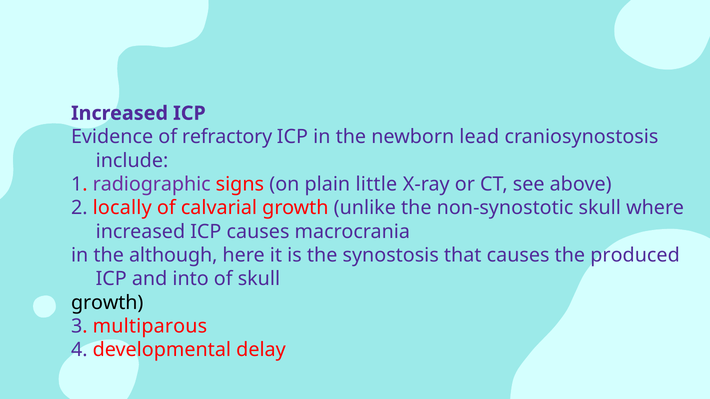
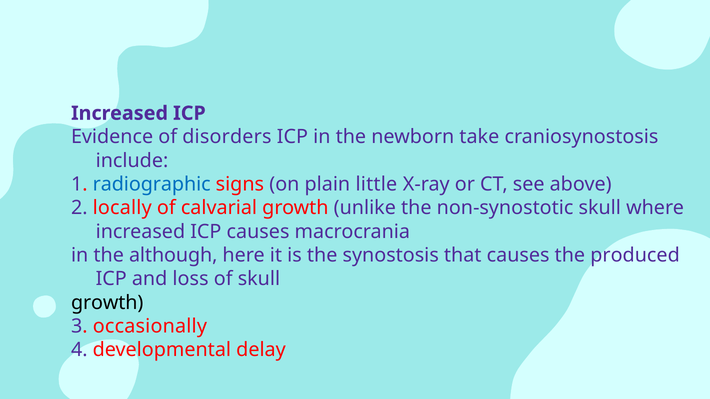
refractory: refractory -> disorders
lead: lead -> take
radiographic colour: purple -> blue
into: into -> loss
multiparous: multiparous -> occasionally
